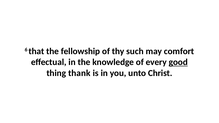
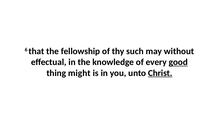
comfort: comfort -> without
thank: thank -> might
Christ underline: none -> present
